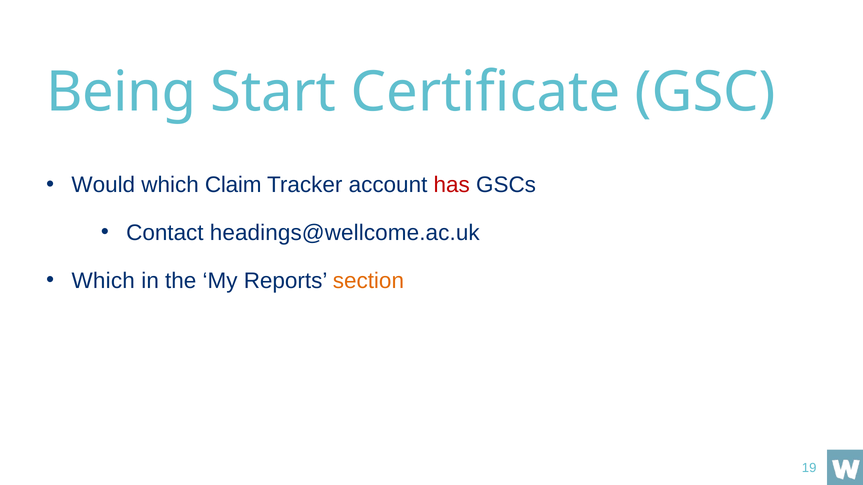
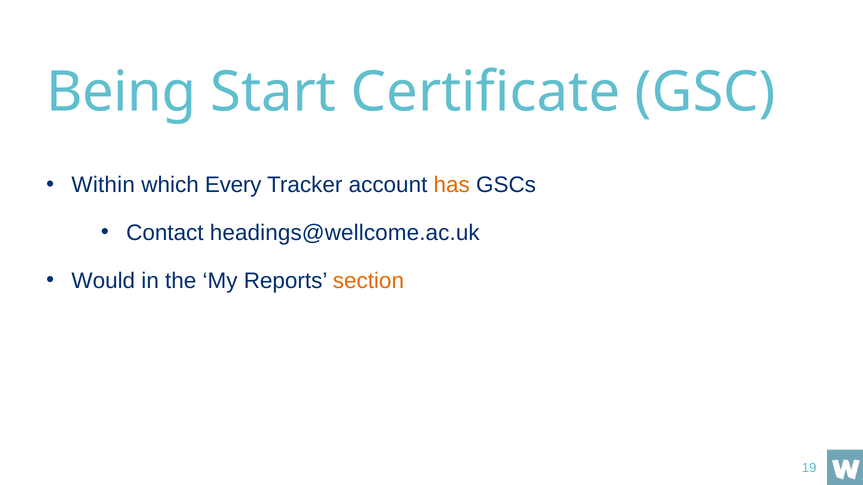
Would: Would -> Within
Claim: Claim -> Every
has colour: red -> orange
Which at (103, 281): Which -> Would
